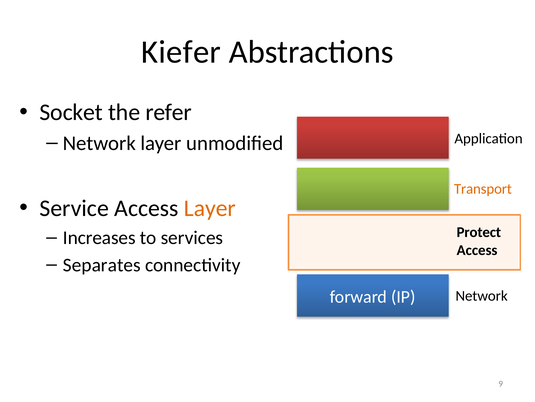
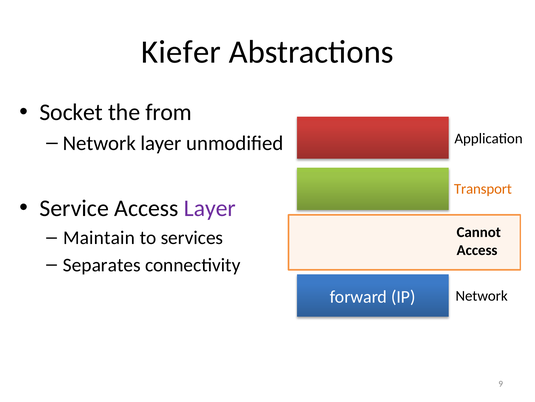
refer: refer -> from
Layer at (210, 208) colour: orange -> purple
Protect: Protect -> Cannot
Increases: Increases -> Maintain
